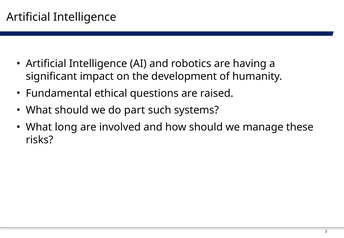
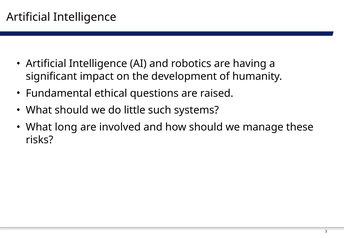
part: part -> little
